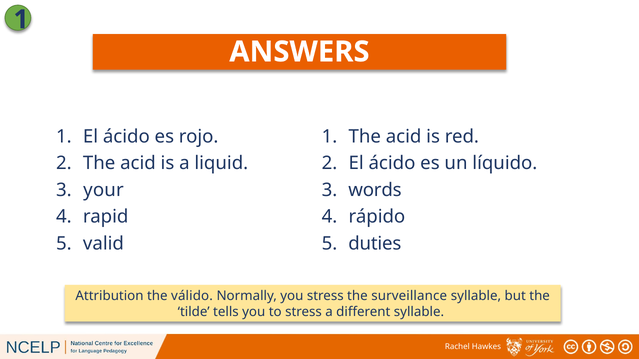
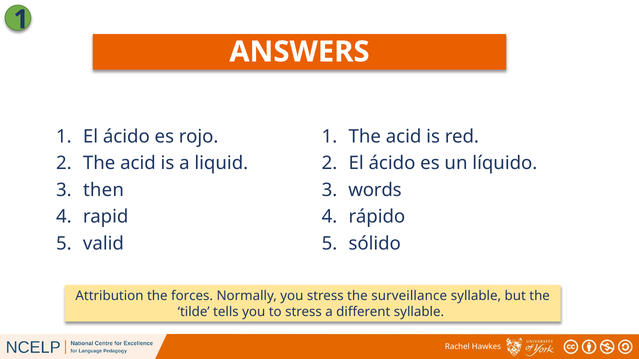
your: your -> then
duties: duties -> sólido
válido: válido -> forces
